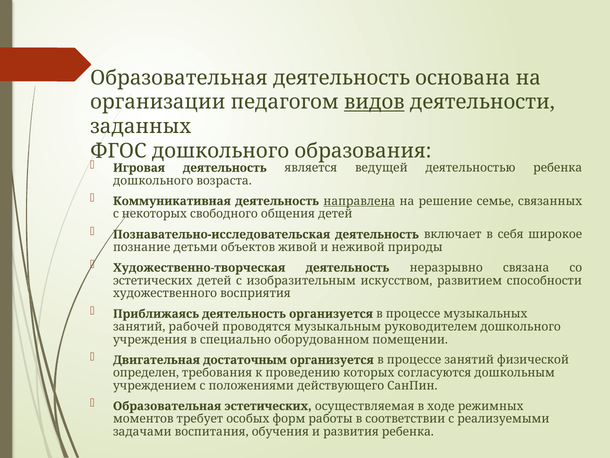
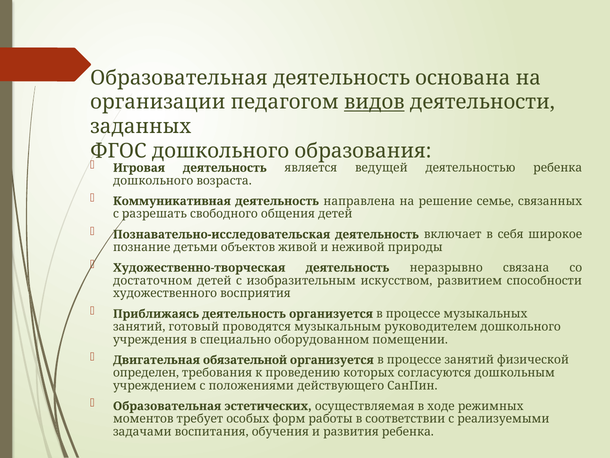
направлена underline: present -> none
некоторых: некоторых -> разрешать
эстетических at (153, 280): эстетических -> достаточном
рабочей: рабочей -> готовый
достаточным: достаточным -> обязательной
